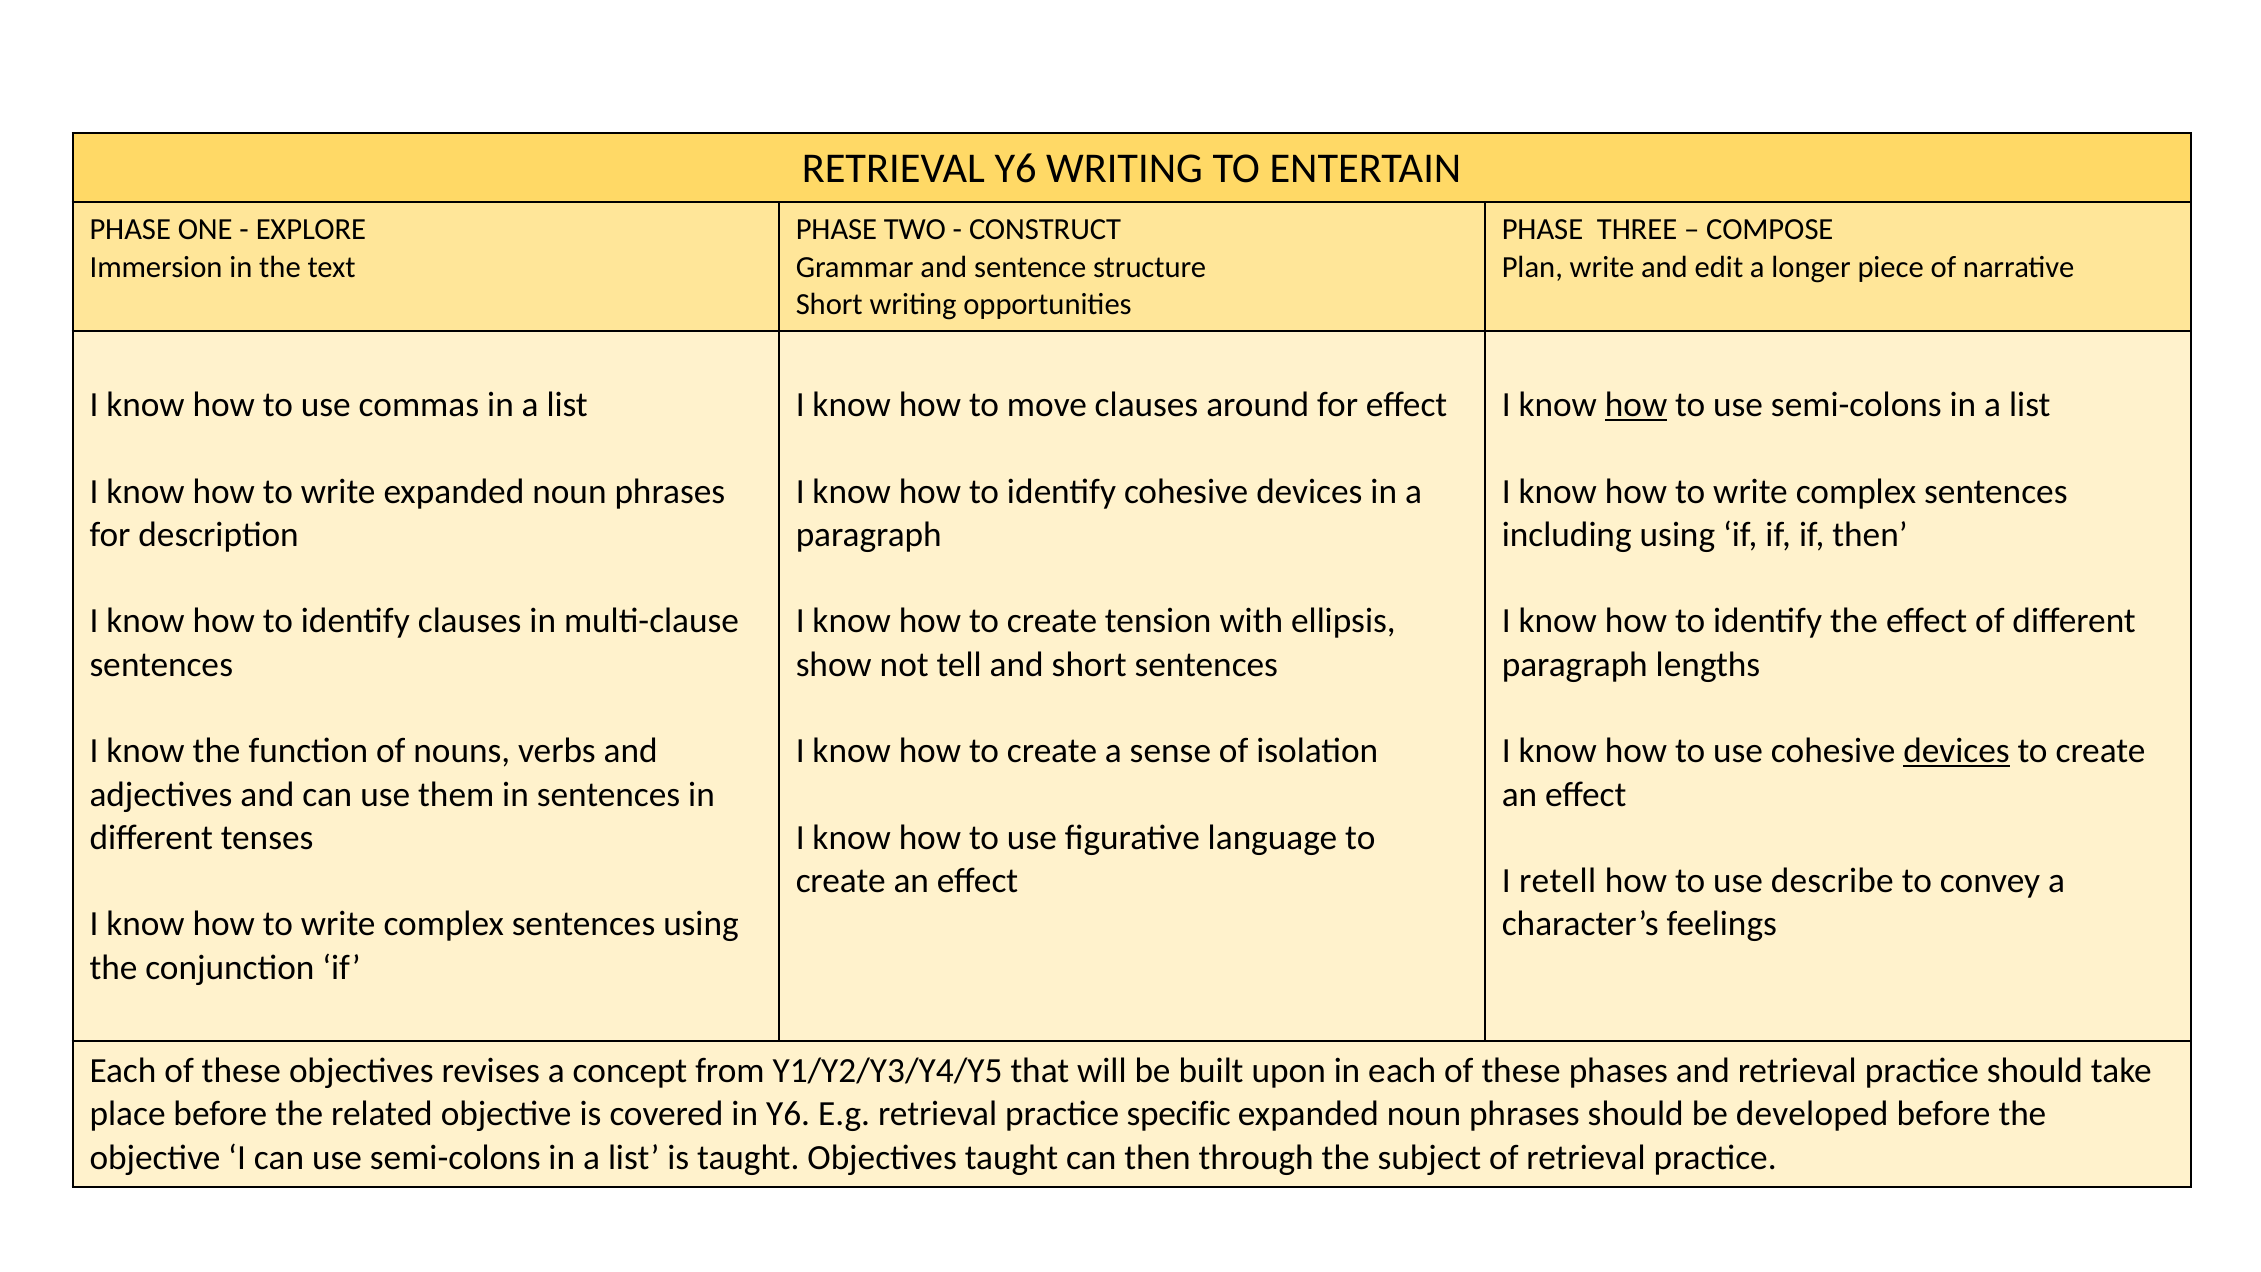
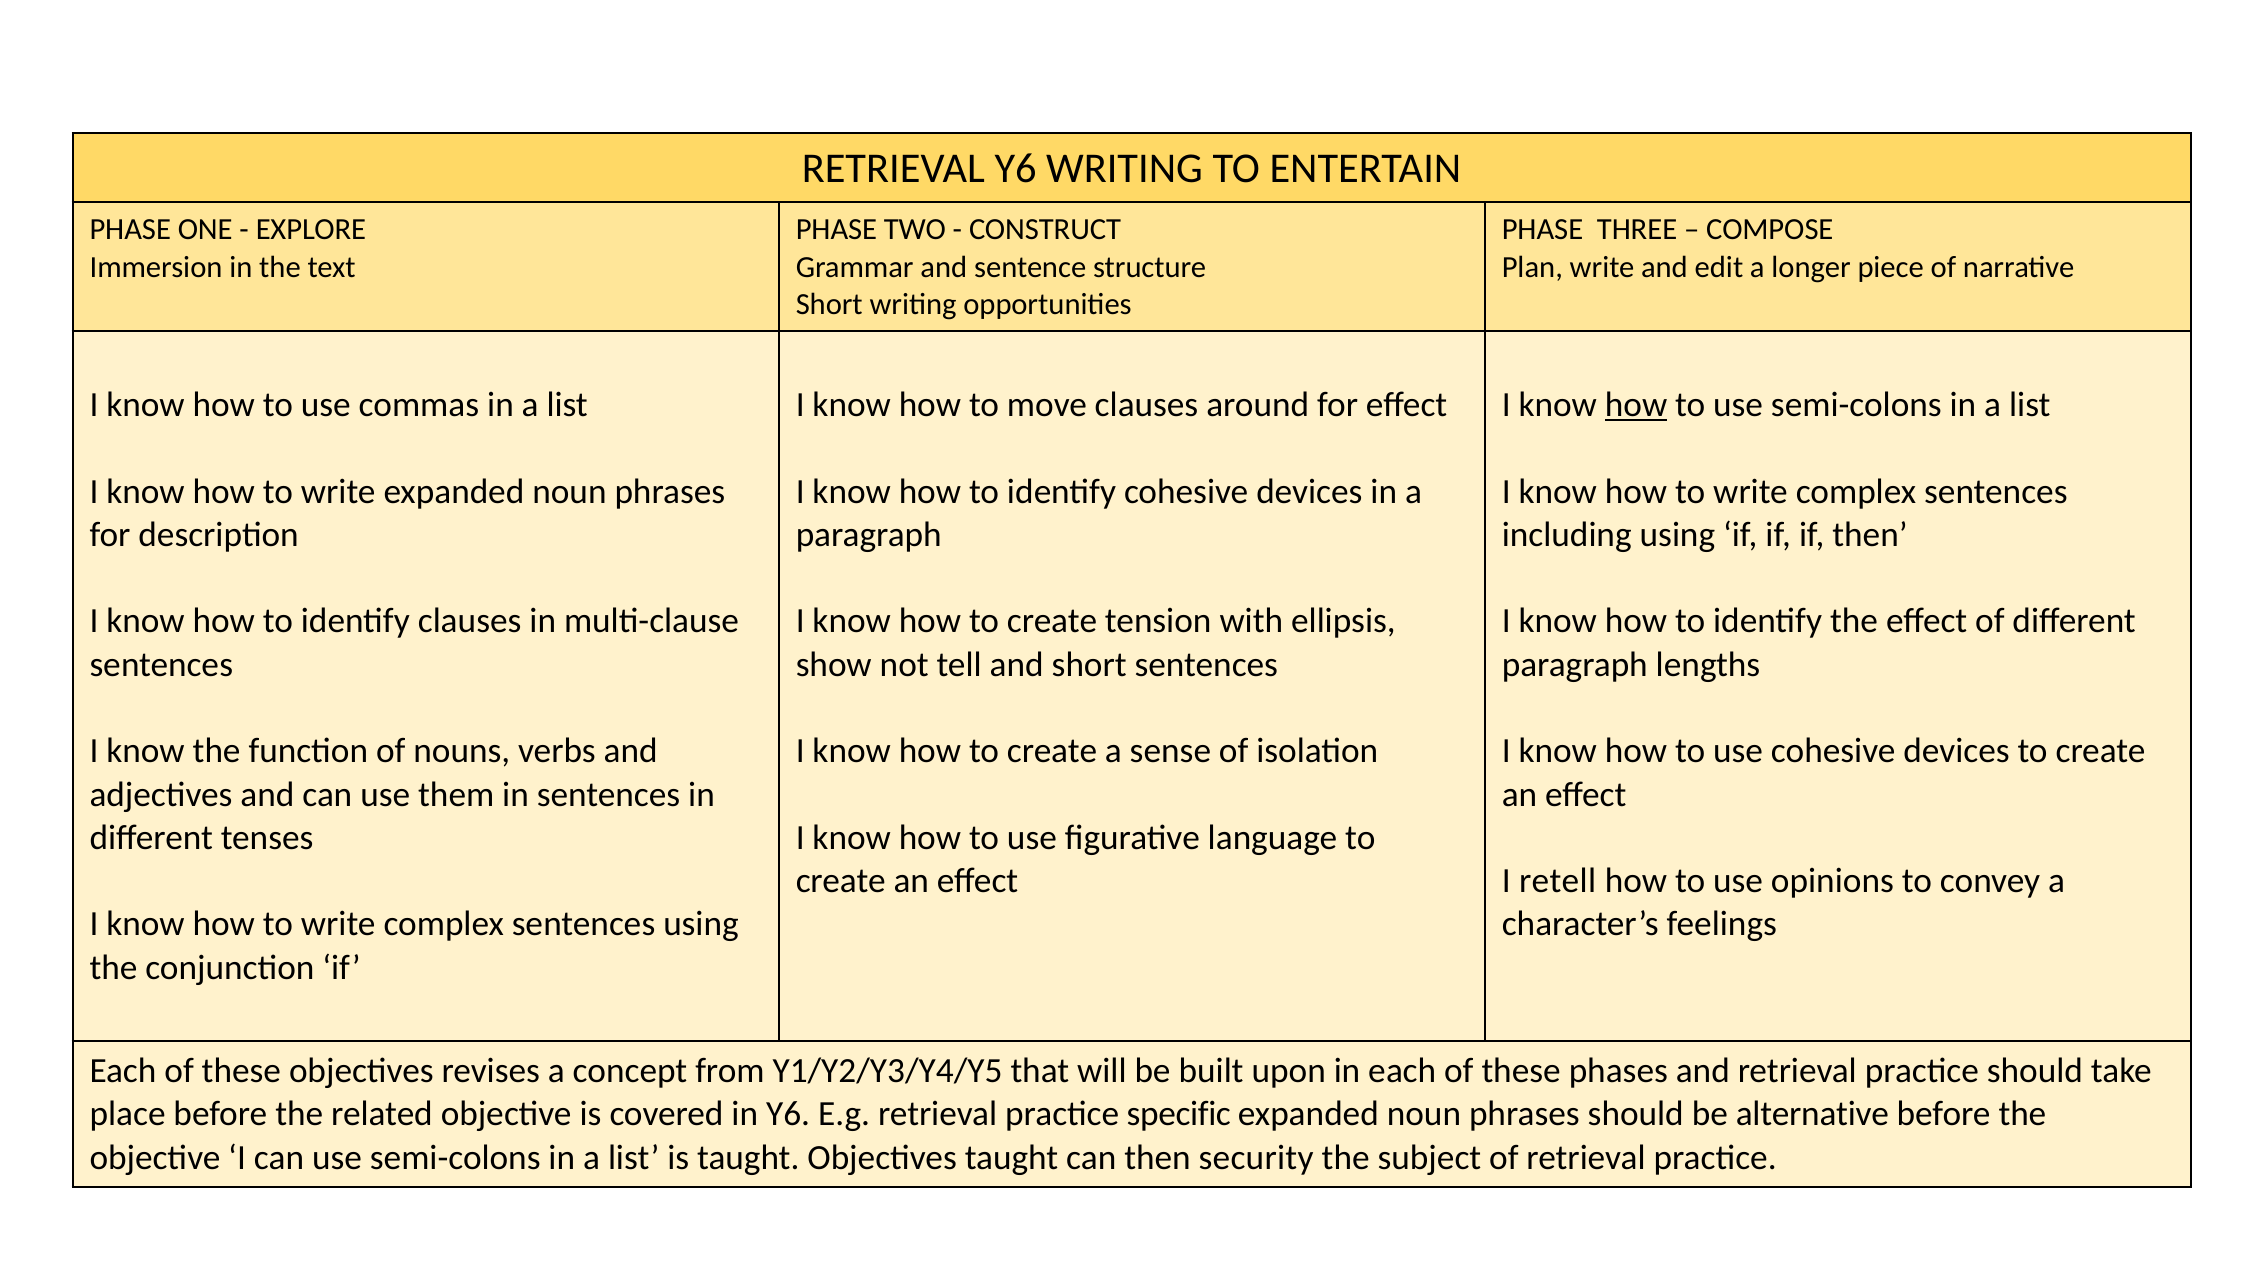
devices at (1957, 751) underline: present -> none
describe: describe -> opinions
developed: developed -> alternative
through: through -> security
